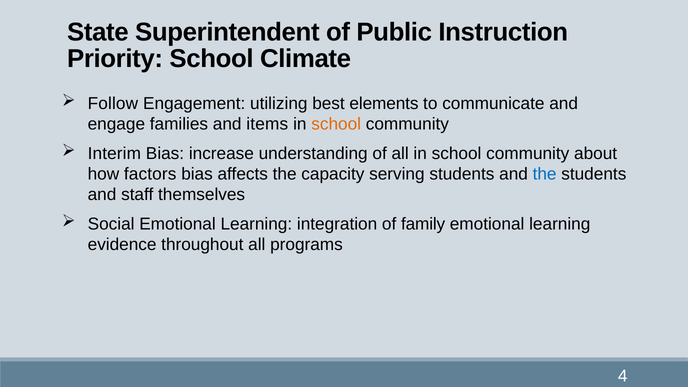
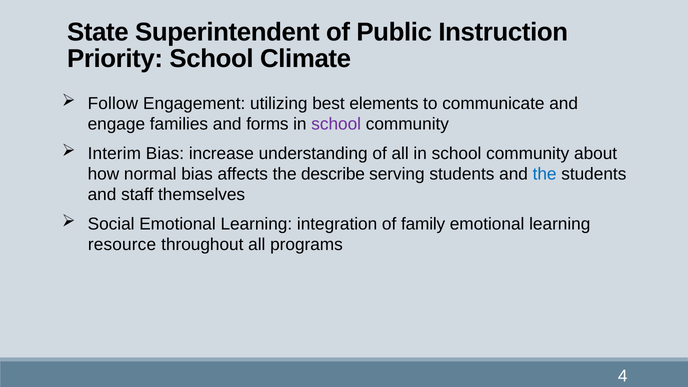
items: items -> forms
school at (336, 124) colour: orange -> purple
factors: factors -> normal
capacity: capacity -> describe
evidence: evidence -> resource
